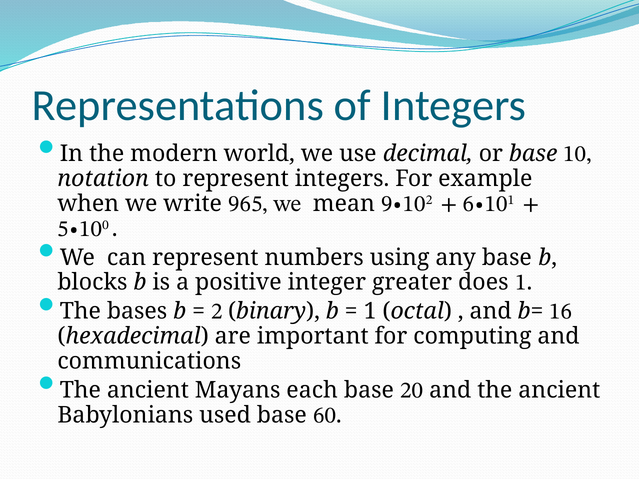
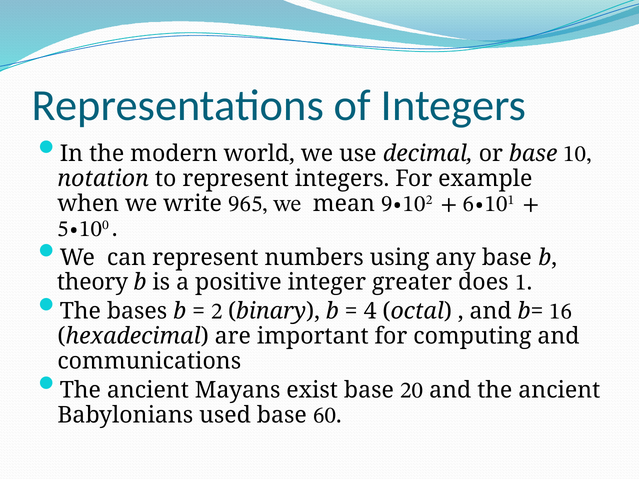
blocks: blocks -> theory
1 at (370, 312): 1 -> 4
each: each -> exist
